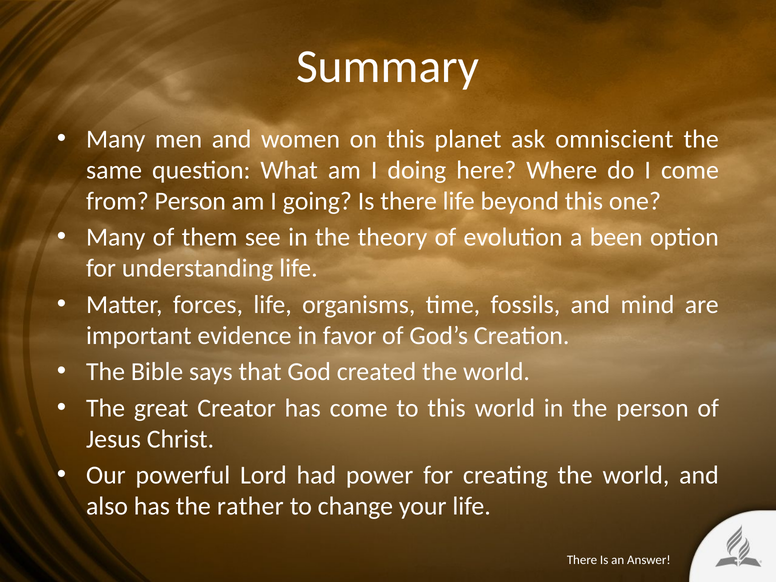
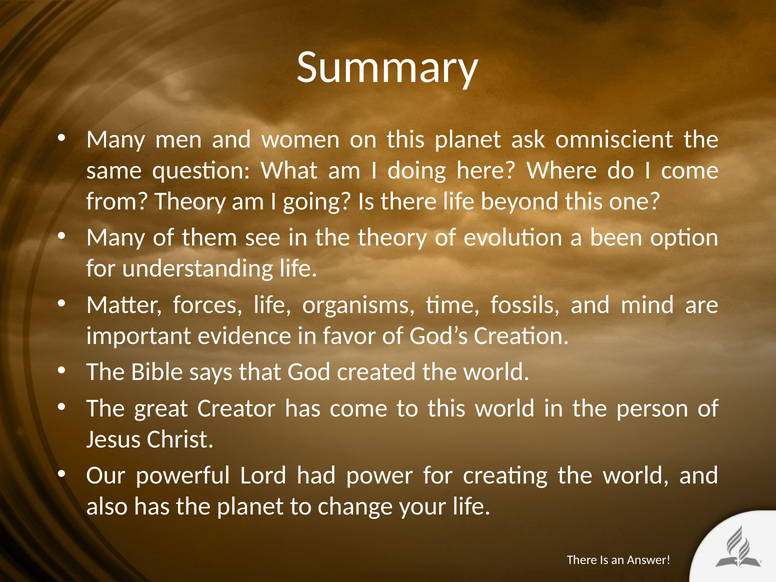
from Person: Person -> Theory
the rather: rather -> planet
